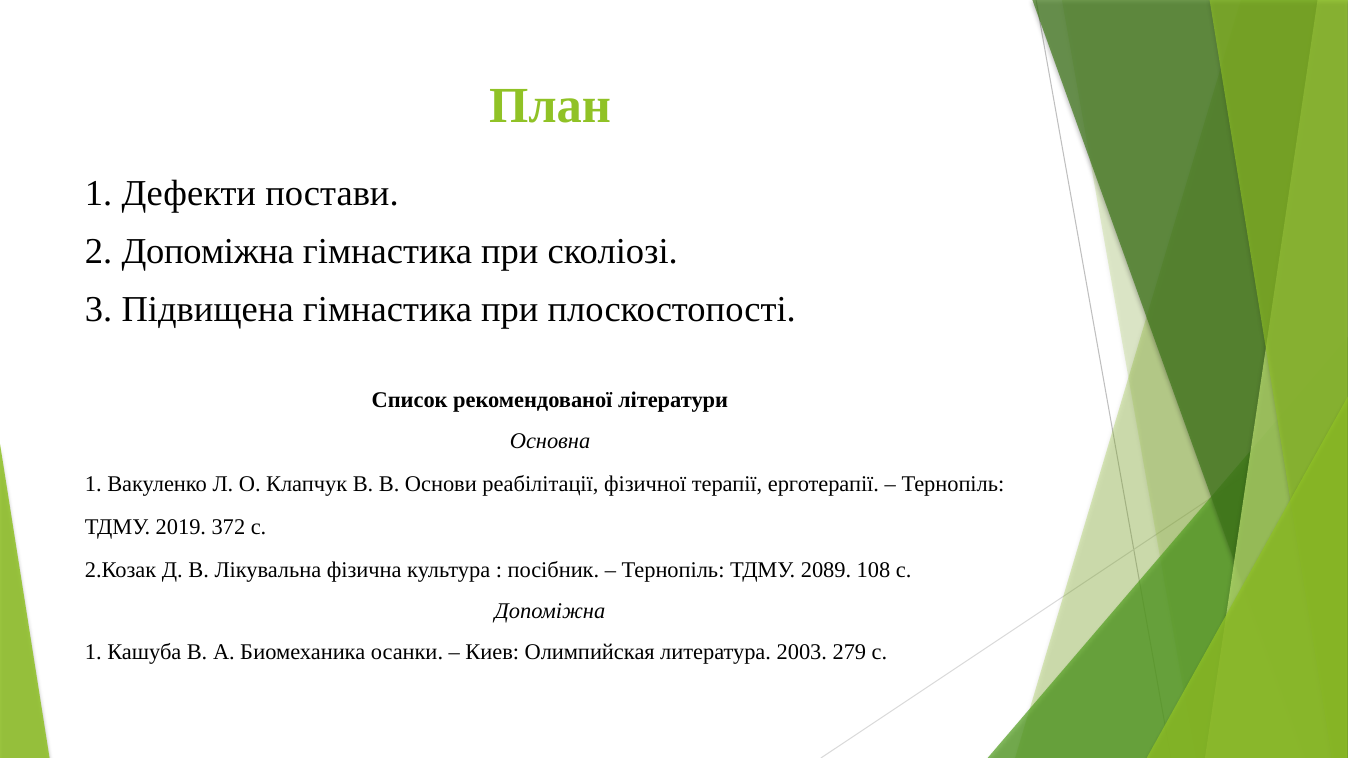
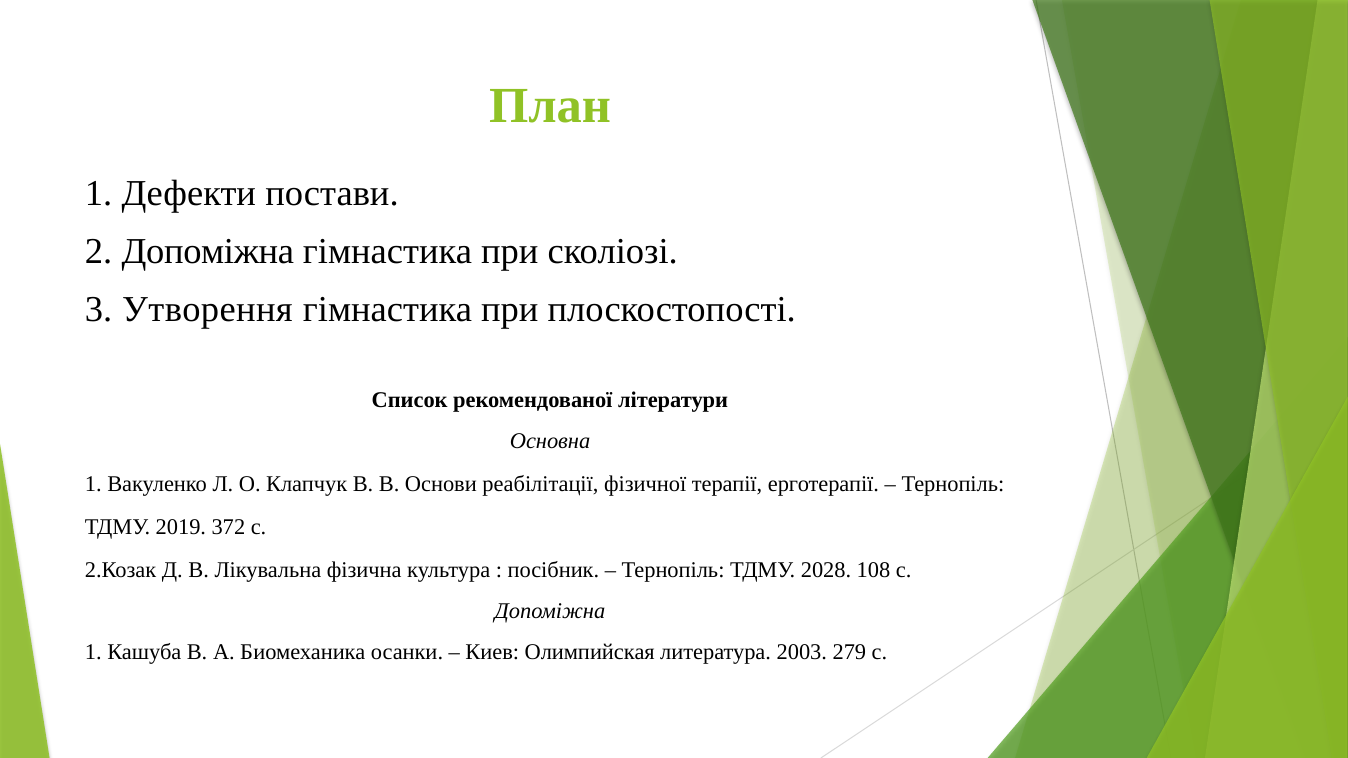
Підвищена: Підвищена -> Утворення
2089: 2089 -> 2028
